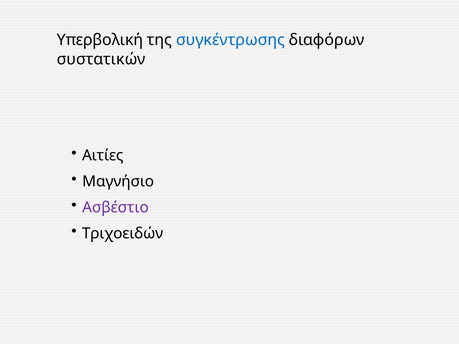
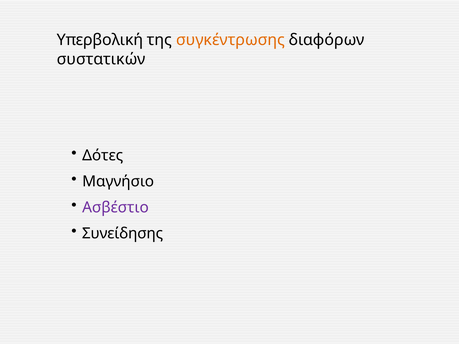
συγκέντρωσης colour: blue -> orange
Αιτίες: Αιτίες -> Δότες
Τριχοειδών: Τριχοειδών -> Συνείδησης
